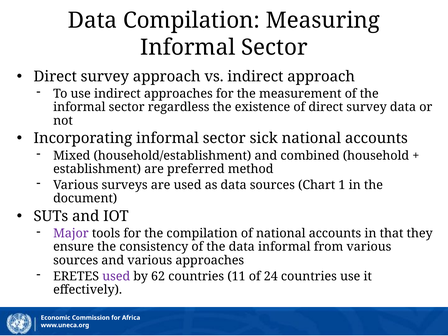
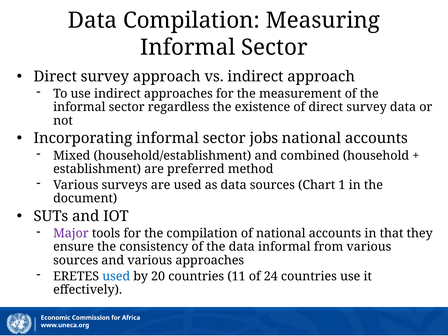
sick: sick -> jobs
used at (116, 276) colour: purple -> blue
62: 62 -> 20
